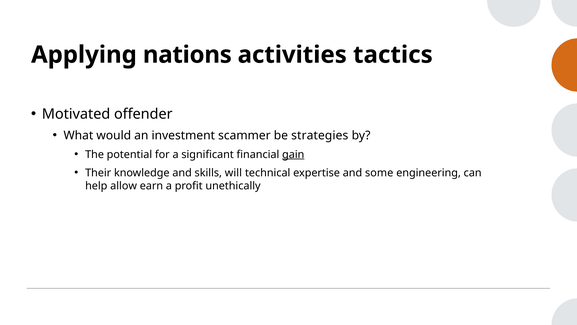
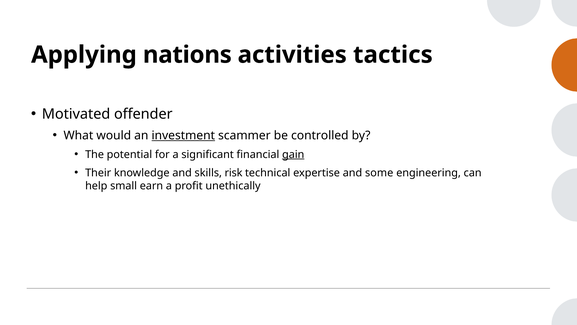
investment underline: none -> present
strategies: strategies -> controlled
will: will -> risk
allow: allow -> small
